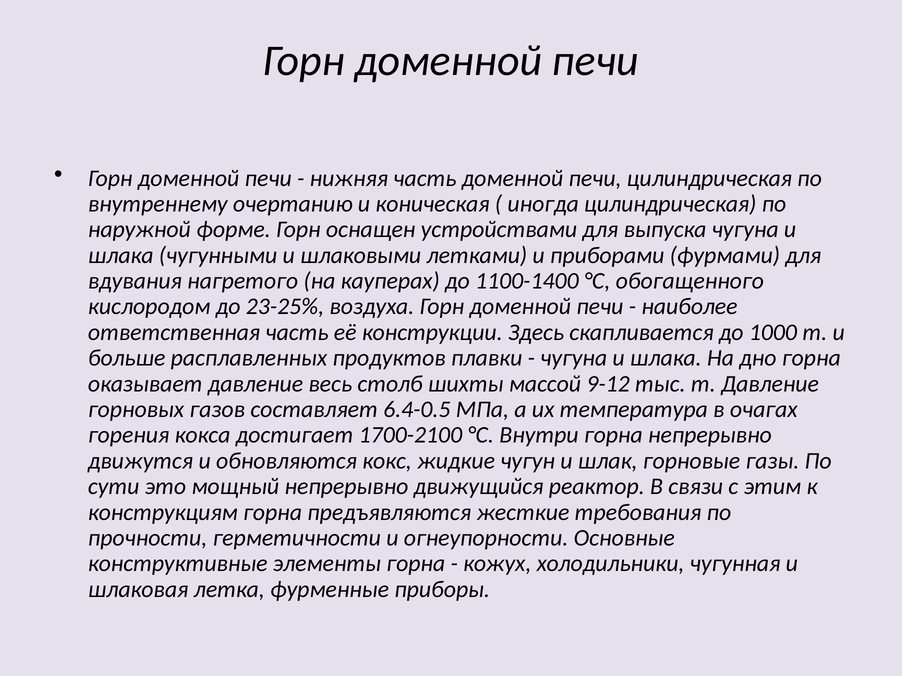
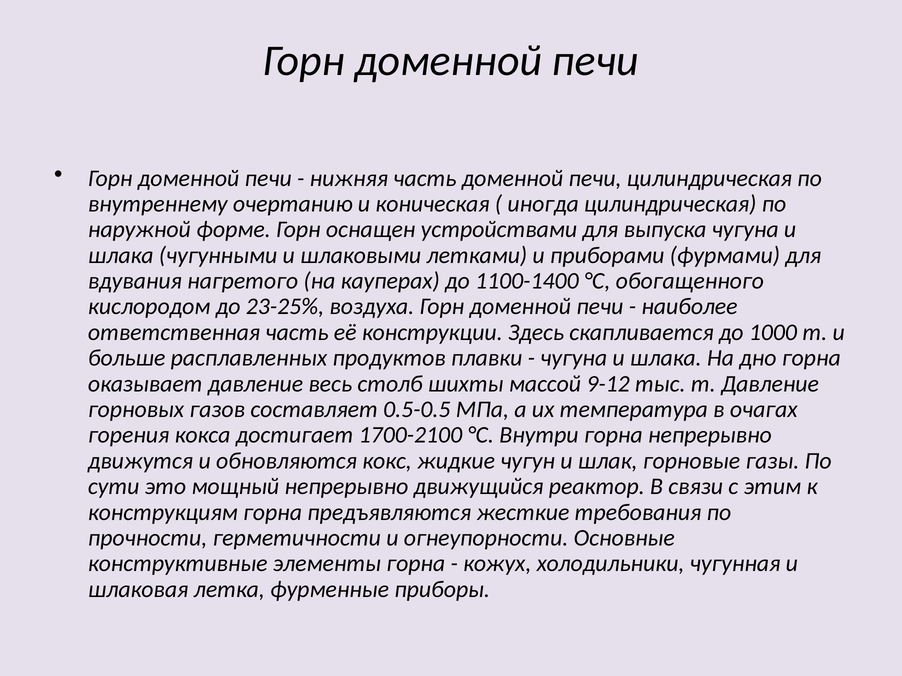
6.4-0.5: 6.4-0.5 -> 0.5-0.5
